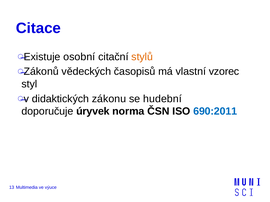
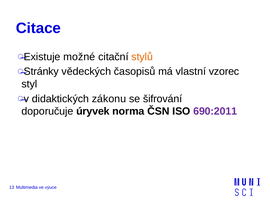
osobní: osobní -> možné
Zákonů: Zákonů -> Stránky
hudební: hudební -> šifrování
690:2011 colour: blue -> purple
